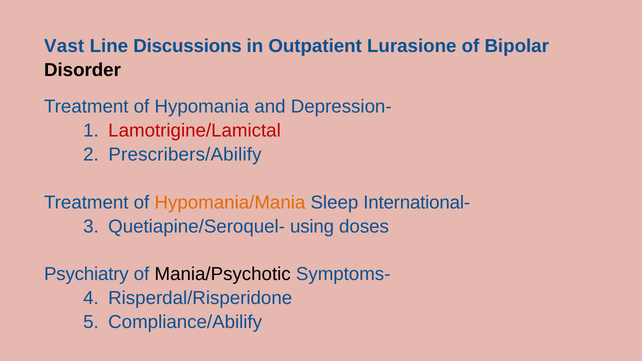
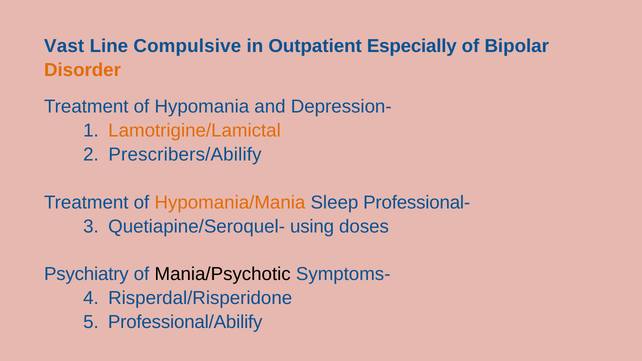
Discussions: Discussions -> Compulsive
Lurasione: Lurasione -> Especially
Disorder colour: black -> orange
Lamotrigine/Lamictal colour: red -> orange
International-: International- -> Professional-
Compliance/Abilify: Compliance/Abilify -> Professional/Abilify
